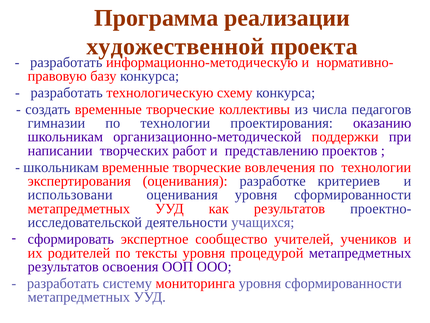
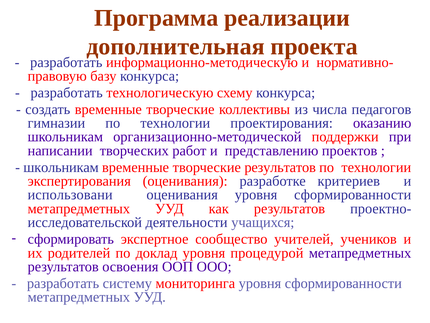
художественной: художественной -> дополнительная
творческие вовлечения: вовлечения -> результатов
тексты: тексты -> доклад
